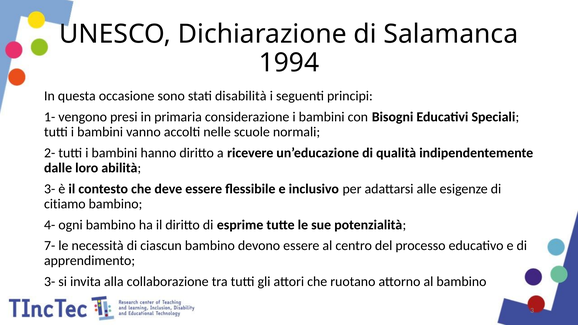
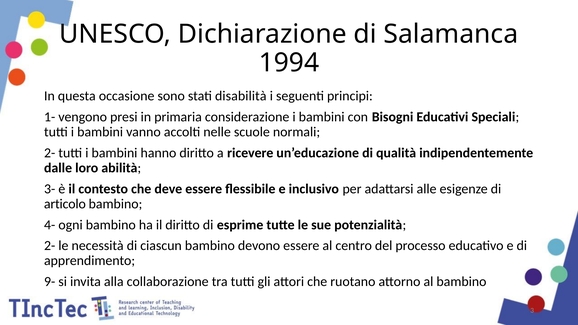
citiamo: citiamo -> articolo
7- at (50, 246): 7- -> 2-
3- at (50, 282): 3- -> 9-
